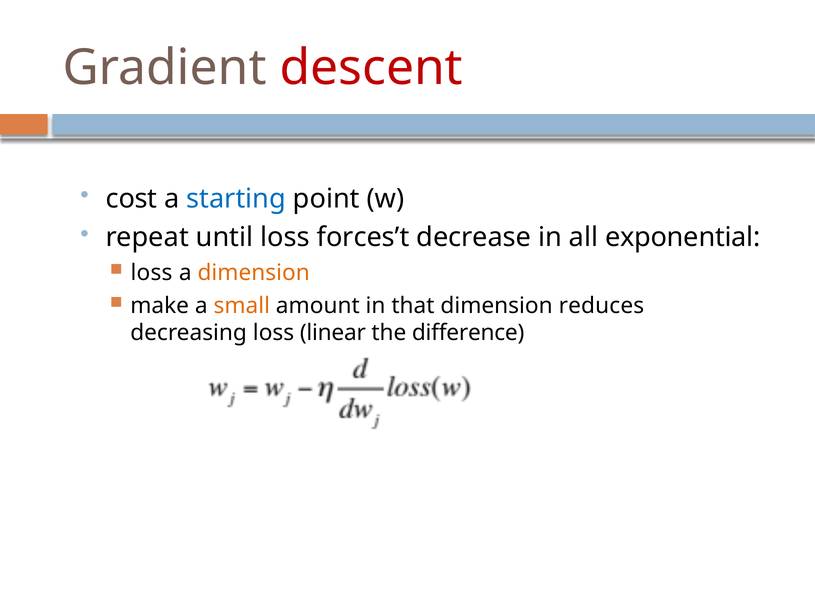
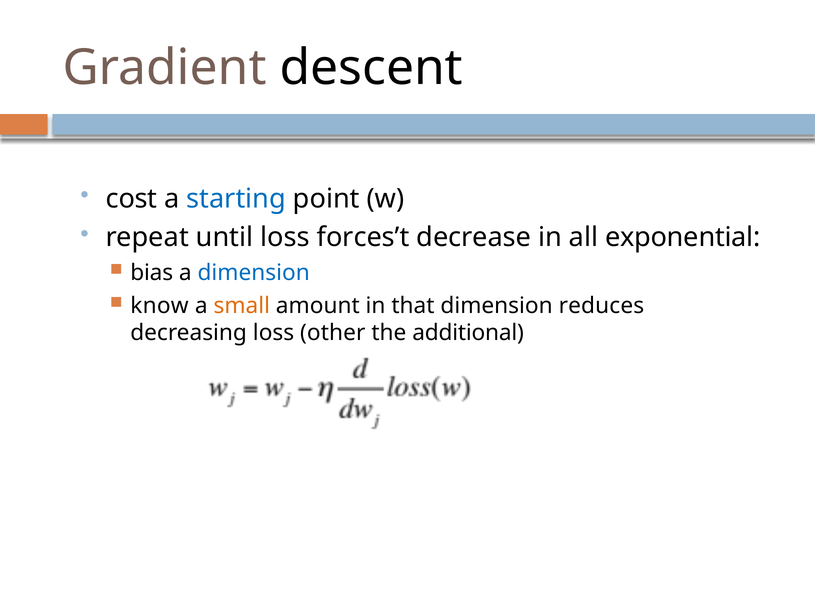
descent colour: red -> black
loss at (151, 273): loss -> bias
dimension at (254, 273) colour: orange -> blue
make: make -> know
linear: linear -> other
difference: difference -> additional
